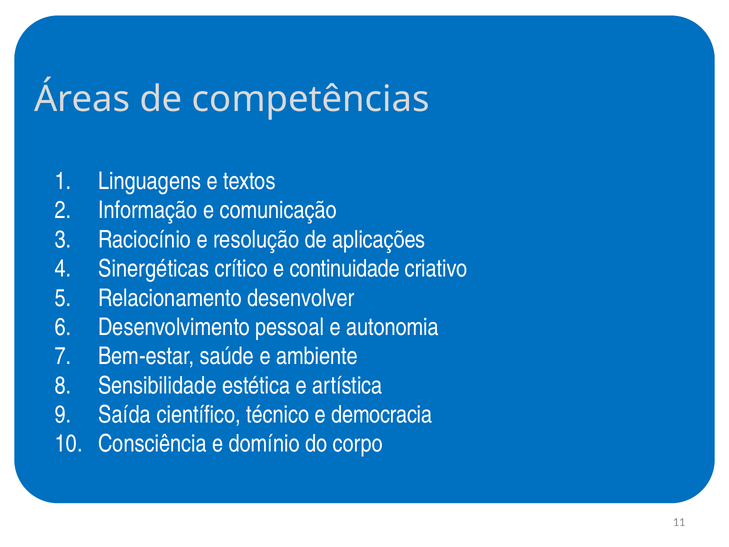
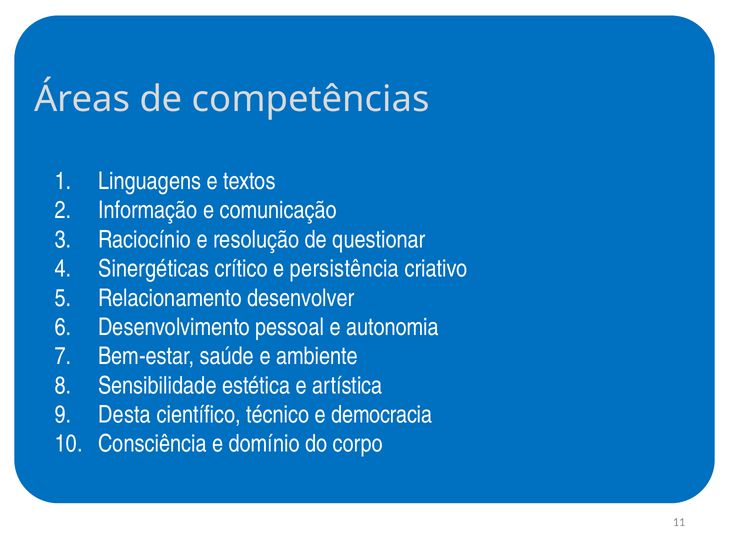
aplicações: aplicações -> questionar
continuidade: continuidade -> persistência
Saída: Saída -> Desta
